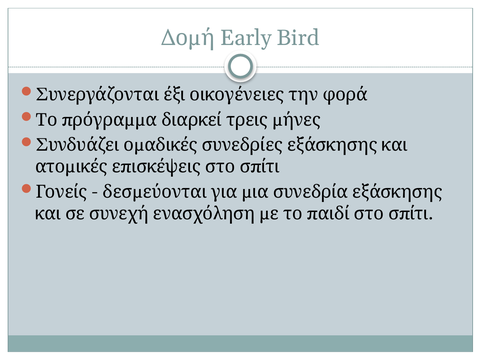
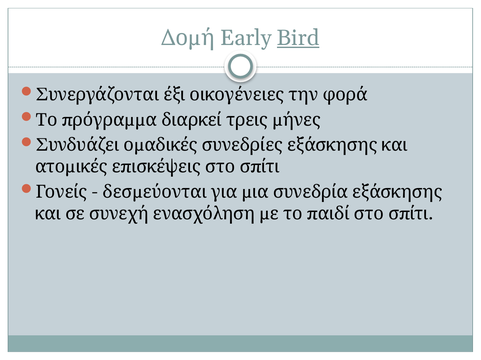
Bird underline: none -> present
